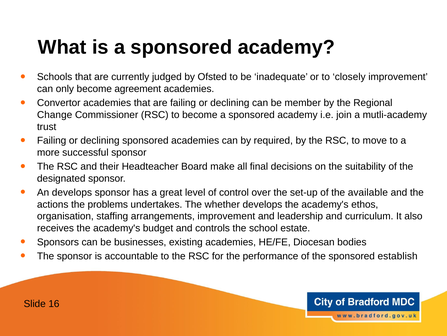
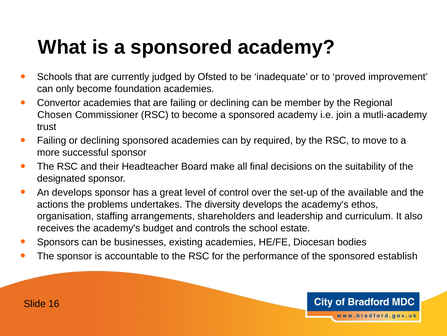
closely: closely -> proved
agreement: agreement -> foundation
Change: Change -> Chosen
whether: whether -> diversity
arrangements improvement: improvement -> shareholders
